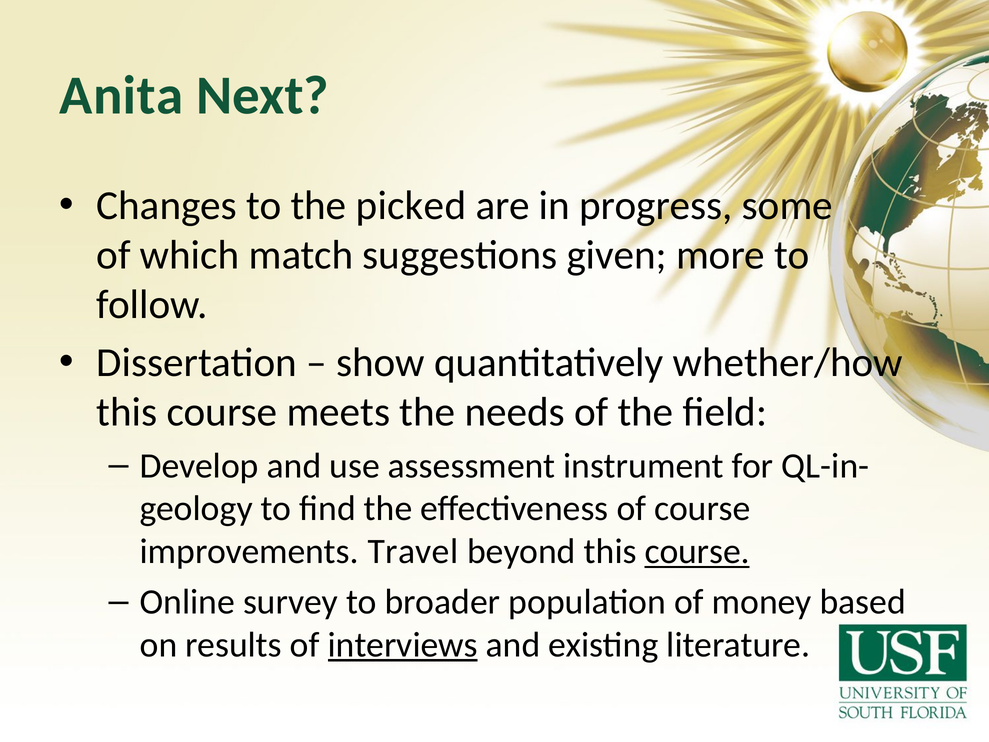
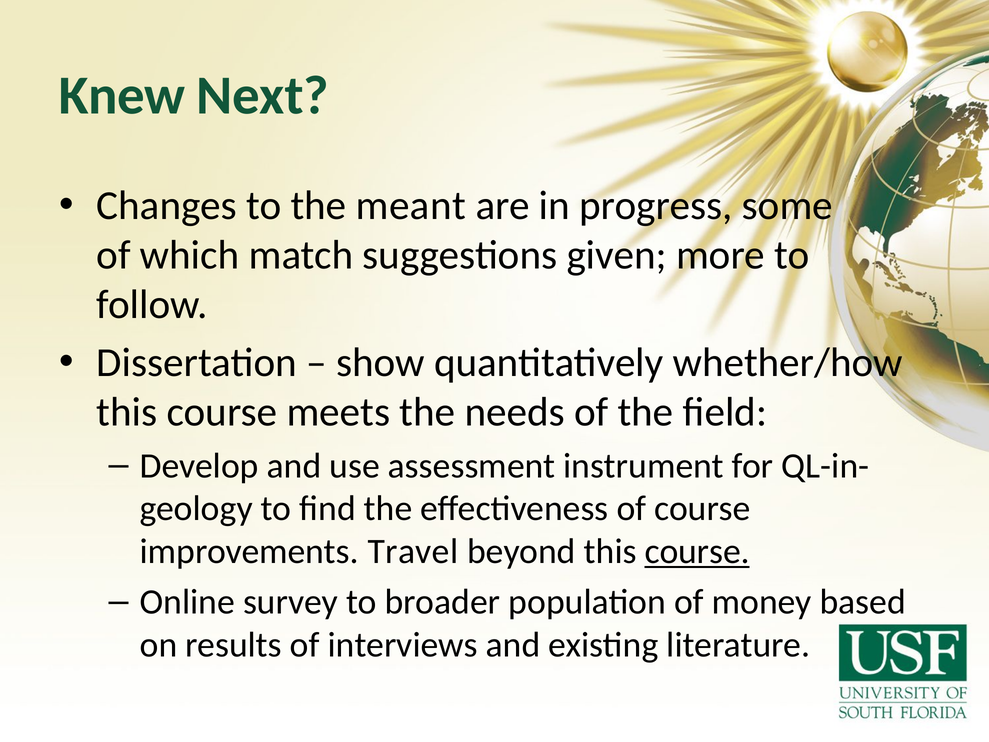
Anita: Anita -> Knew
picked: picked -> meant
interviews underline: present -> none
